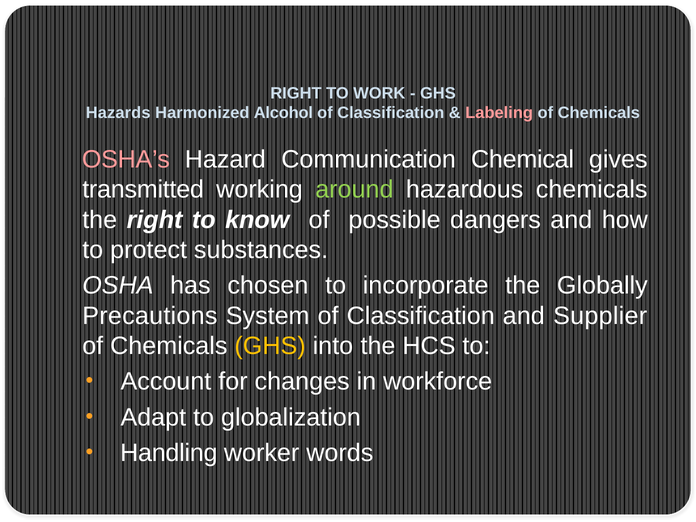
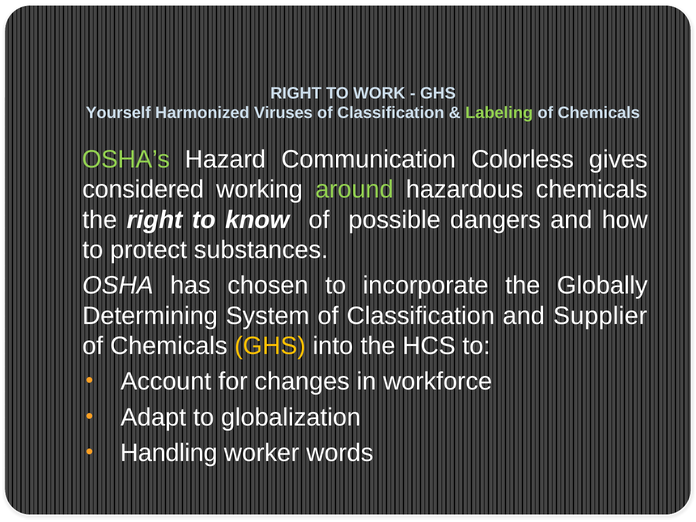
Hazards: Hazards -> Yourself
Alcohol: Alcohol -> Viruses
Labeling colour: pink -> light green
OSHA’s colour: pink -> light green
Chemical: Chemical -> Colorless
transmitted: transmitted -> considered
Precautions: Precautions -> Determining
